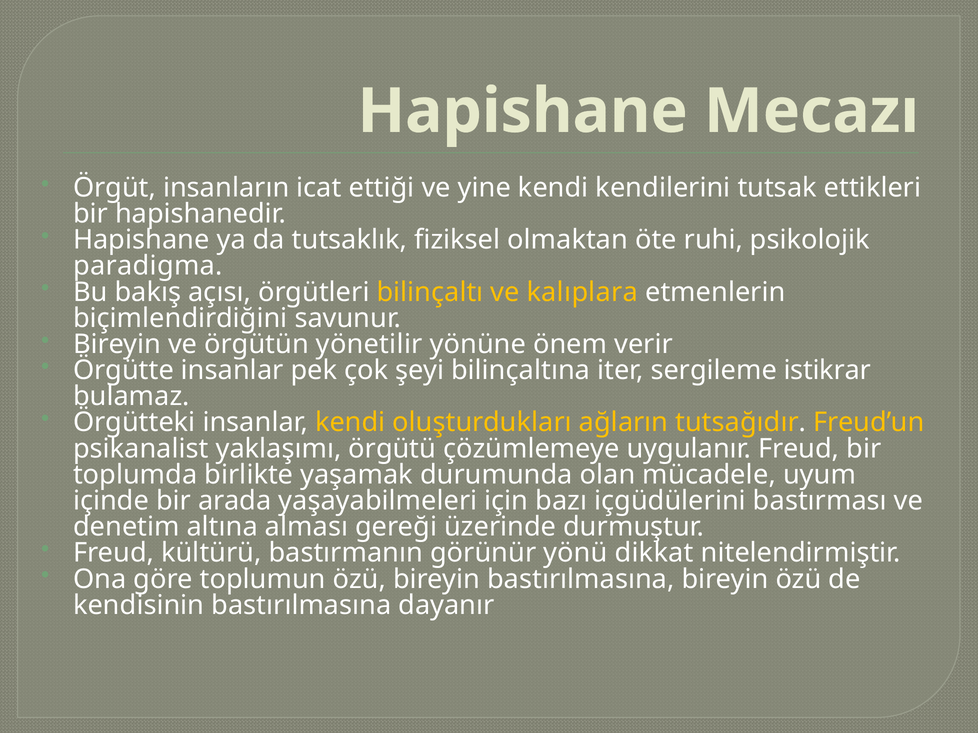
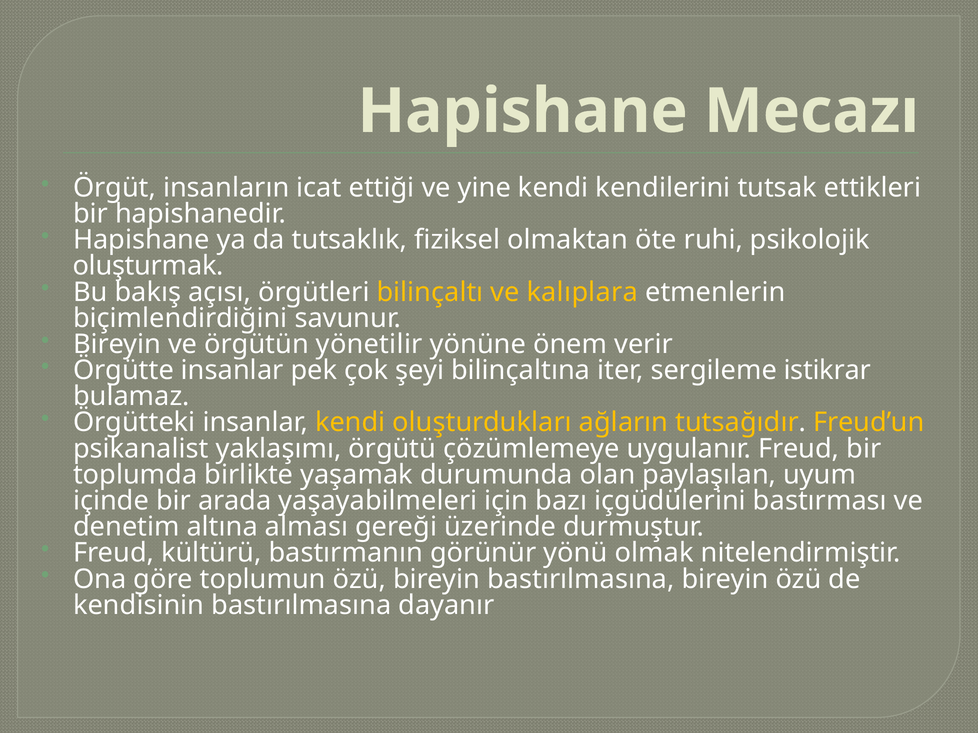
paradigma: paradigma -> oluşturmak
mücadele: mücadele -> paylaşılan
dikkat: dikkat -> olmak
